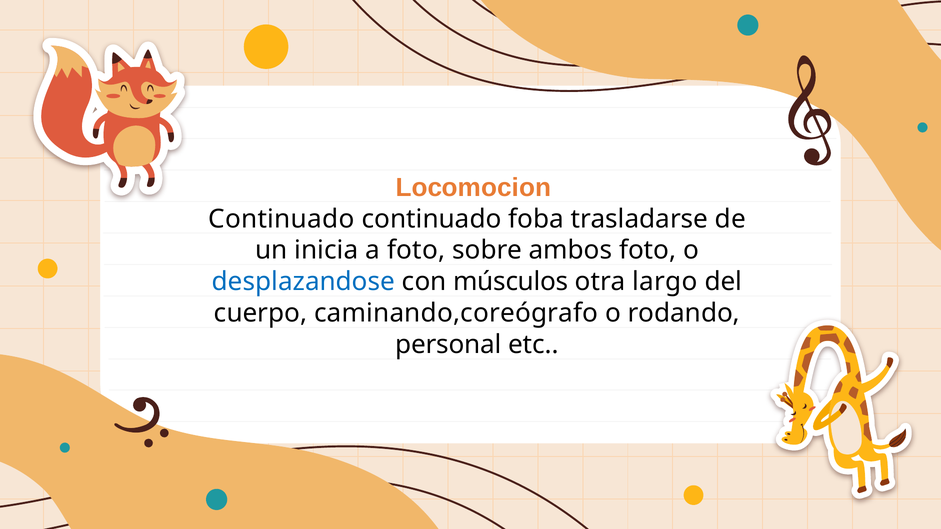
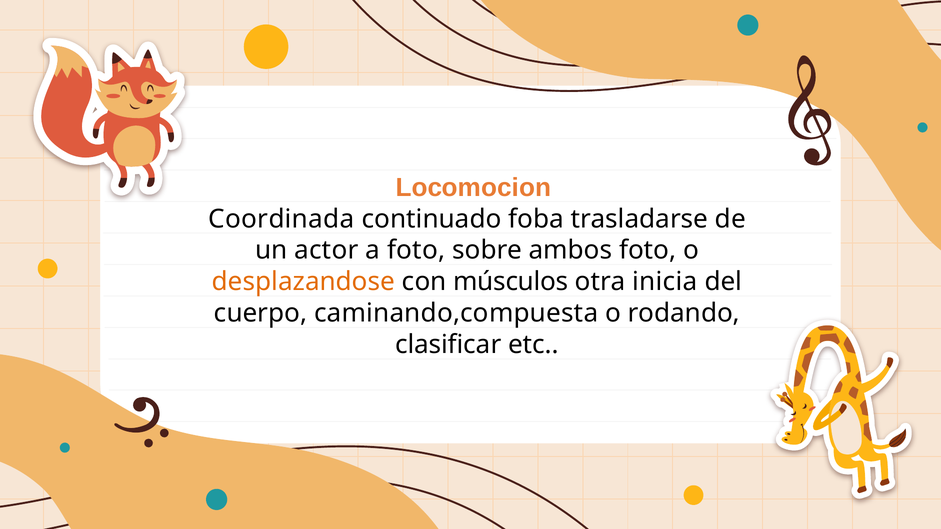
Continuado at (281, 219): Continuado -> Coordinada
inicia: inicia -> actor
desplazandose colour: blue -> orange
largo: largo -> inicia
caminando,coreógrafo: caminando,coreógrafo -> caminando,compuesta
personal: personal -> clasificar
